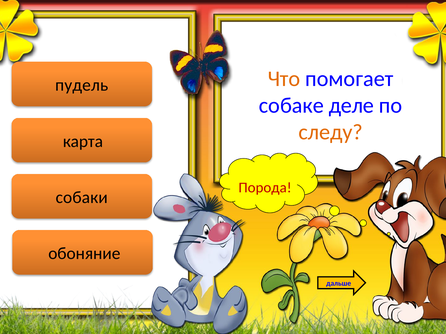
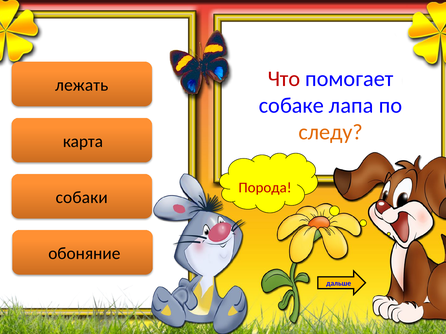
Что colour: orange -> red
пудель: пудель -> лежать
деле: деле -> лапа
